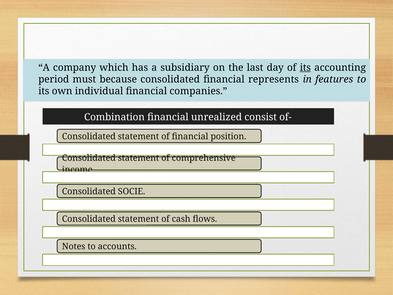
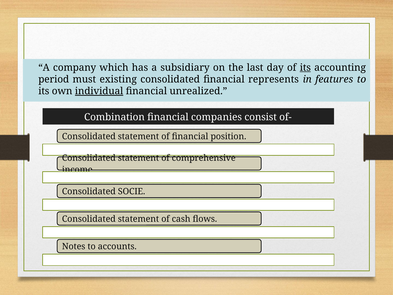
because: because -> existing
individual underline: none -> present
companies: companies -> unrealized
unrealized: unrealized -> companies
